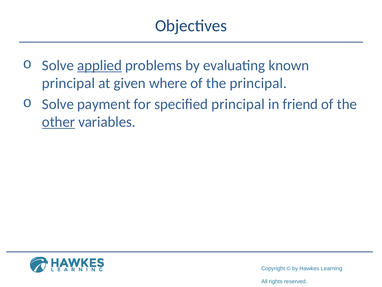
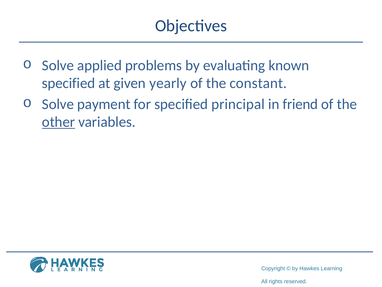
applied underline: present -> none
principal at (68, 83): principal -> specified
where: where -> yearly
the principal: principal -> constant
